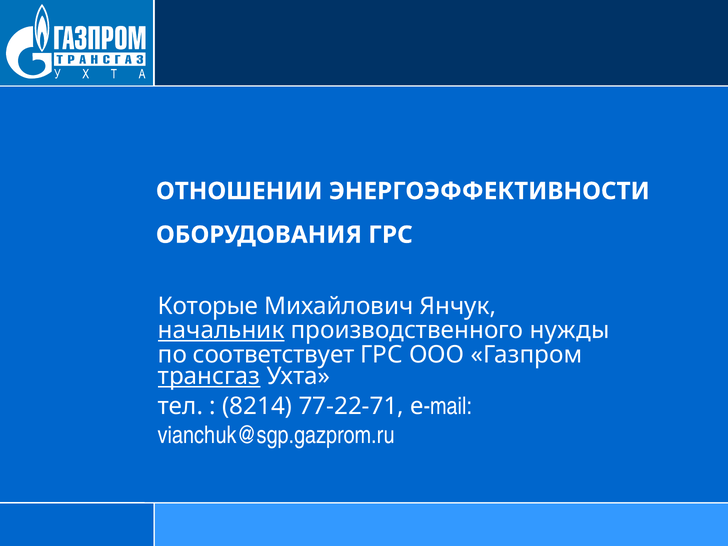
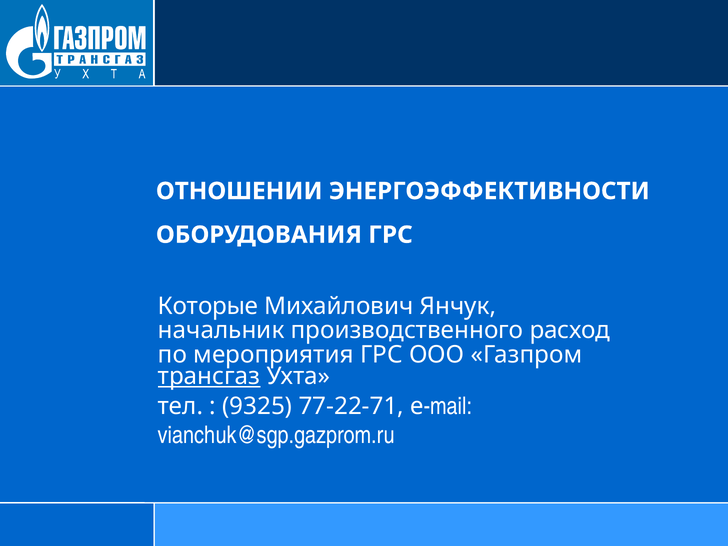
начальник underline: present -> none
нужды: нужды -> расход
соответствует: соответствует -> мероприятия
8214: 8214 -> 9325
